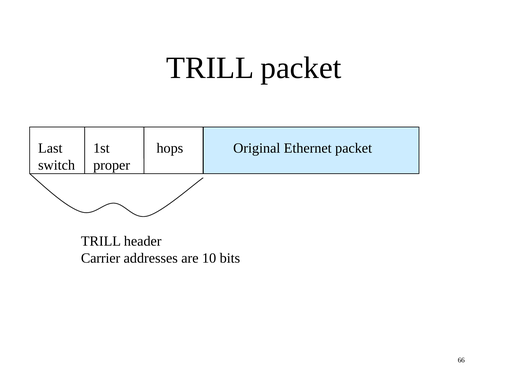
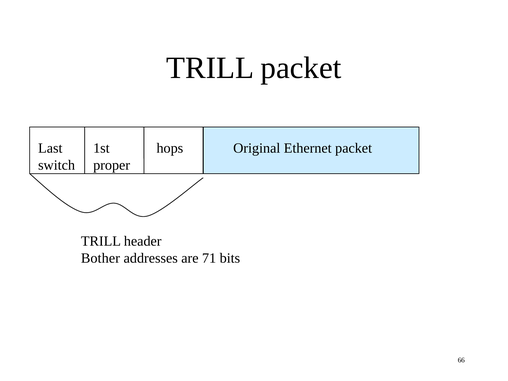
Carrier: Carrier -> Bother
10: 10 -> 71
